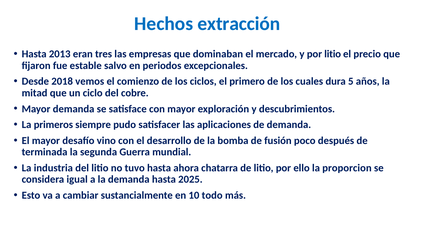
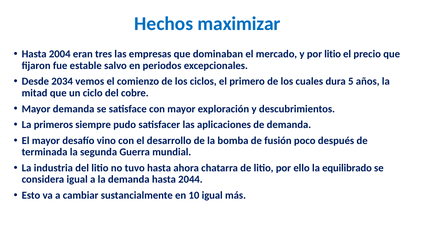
extracción: extracción -> maximizar
2013: 2013 -> 2004
2018: 2018 -> 2034
proporcion: proporcion -> equilibrado
2025: 2025 -> 2044
10 todo: todo -> igual
